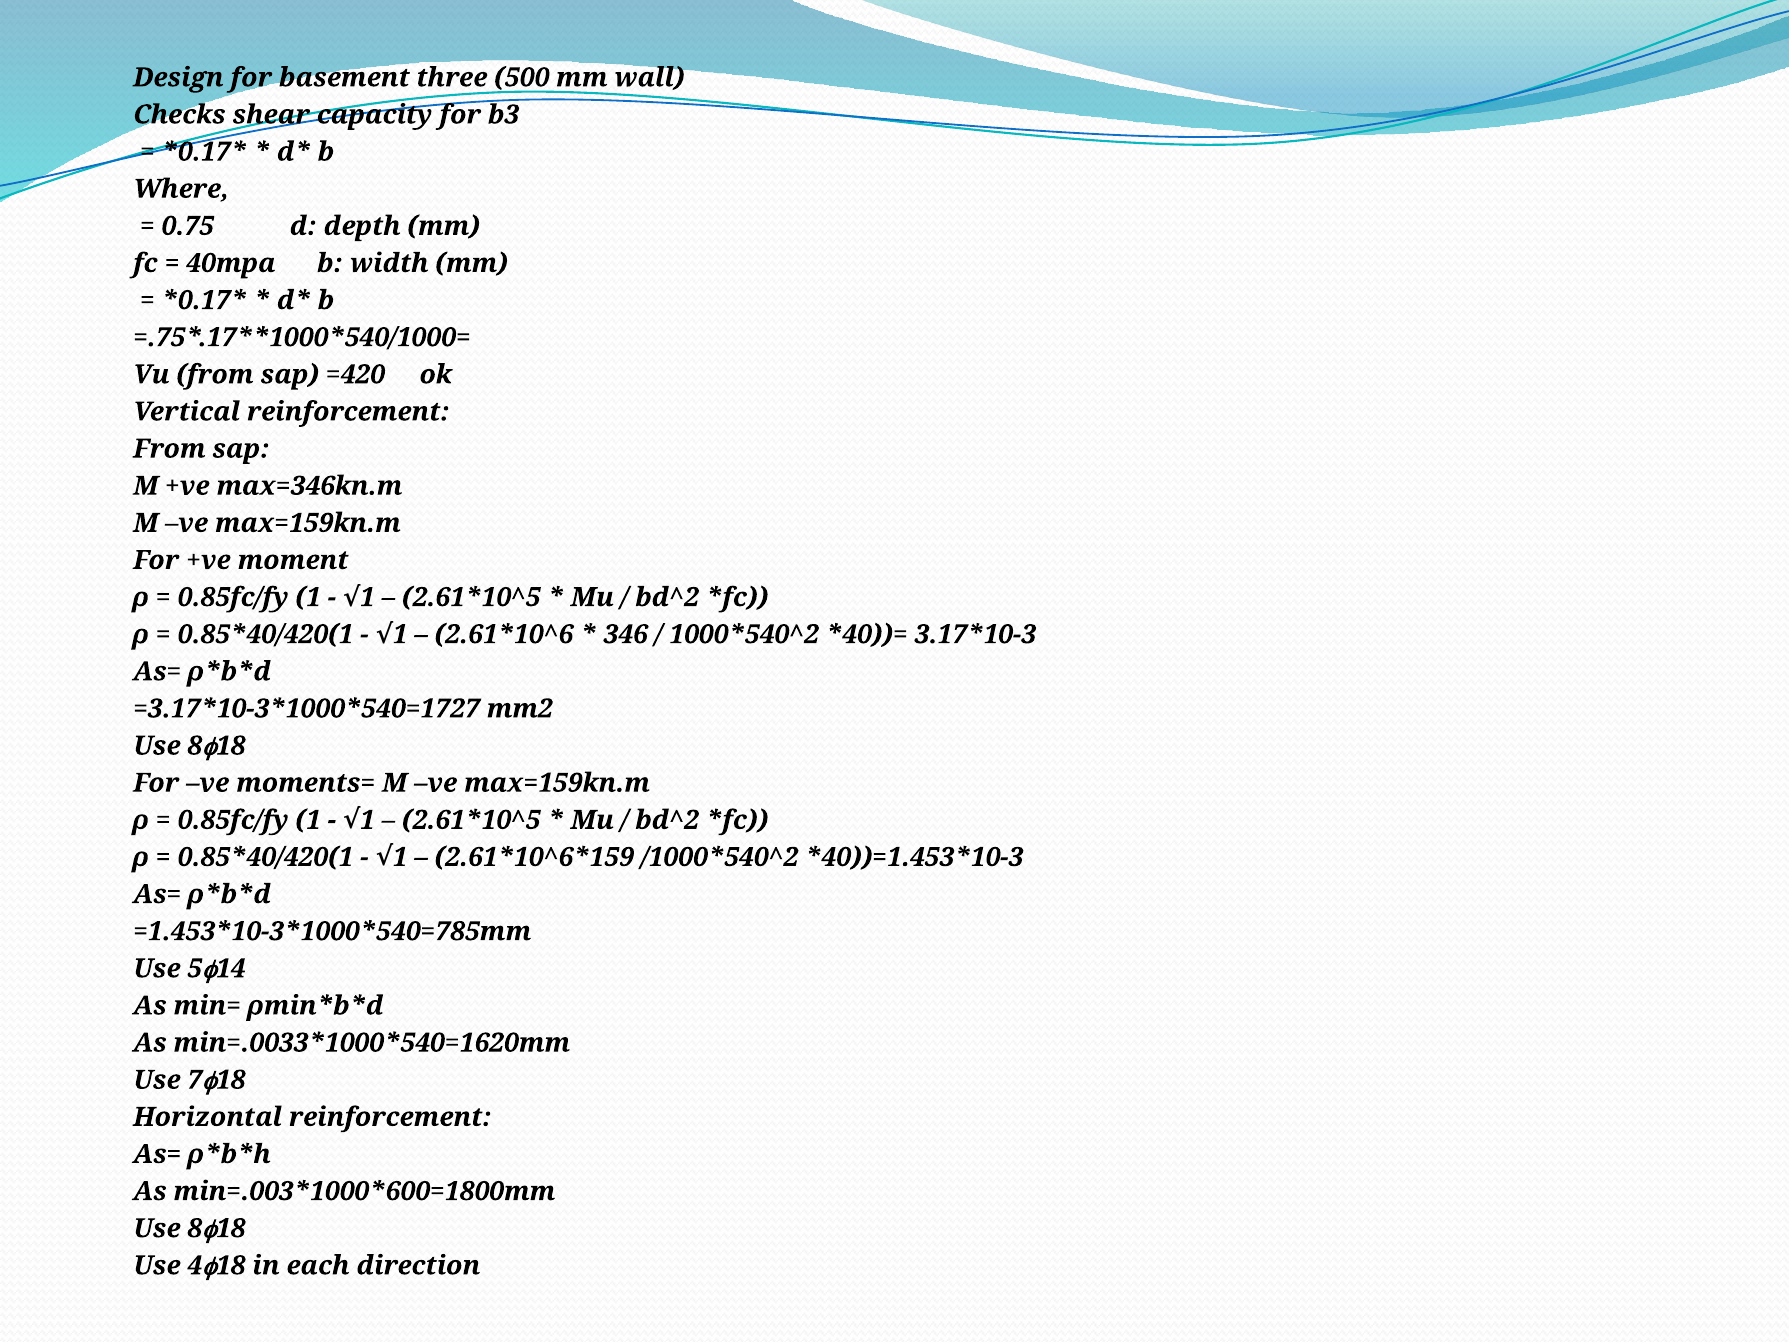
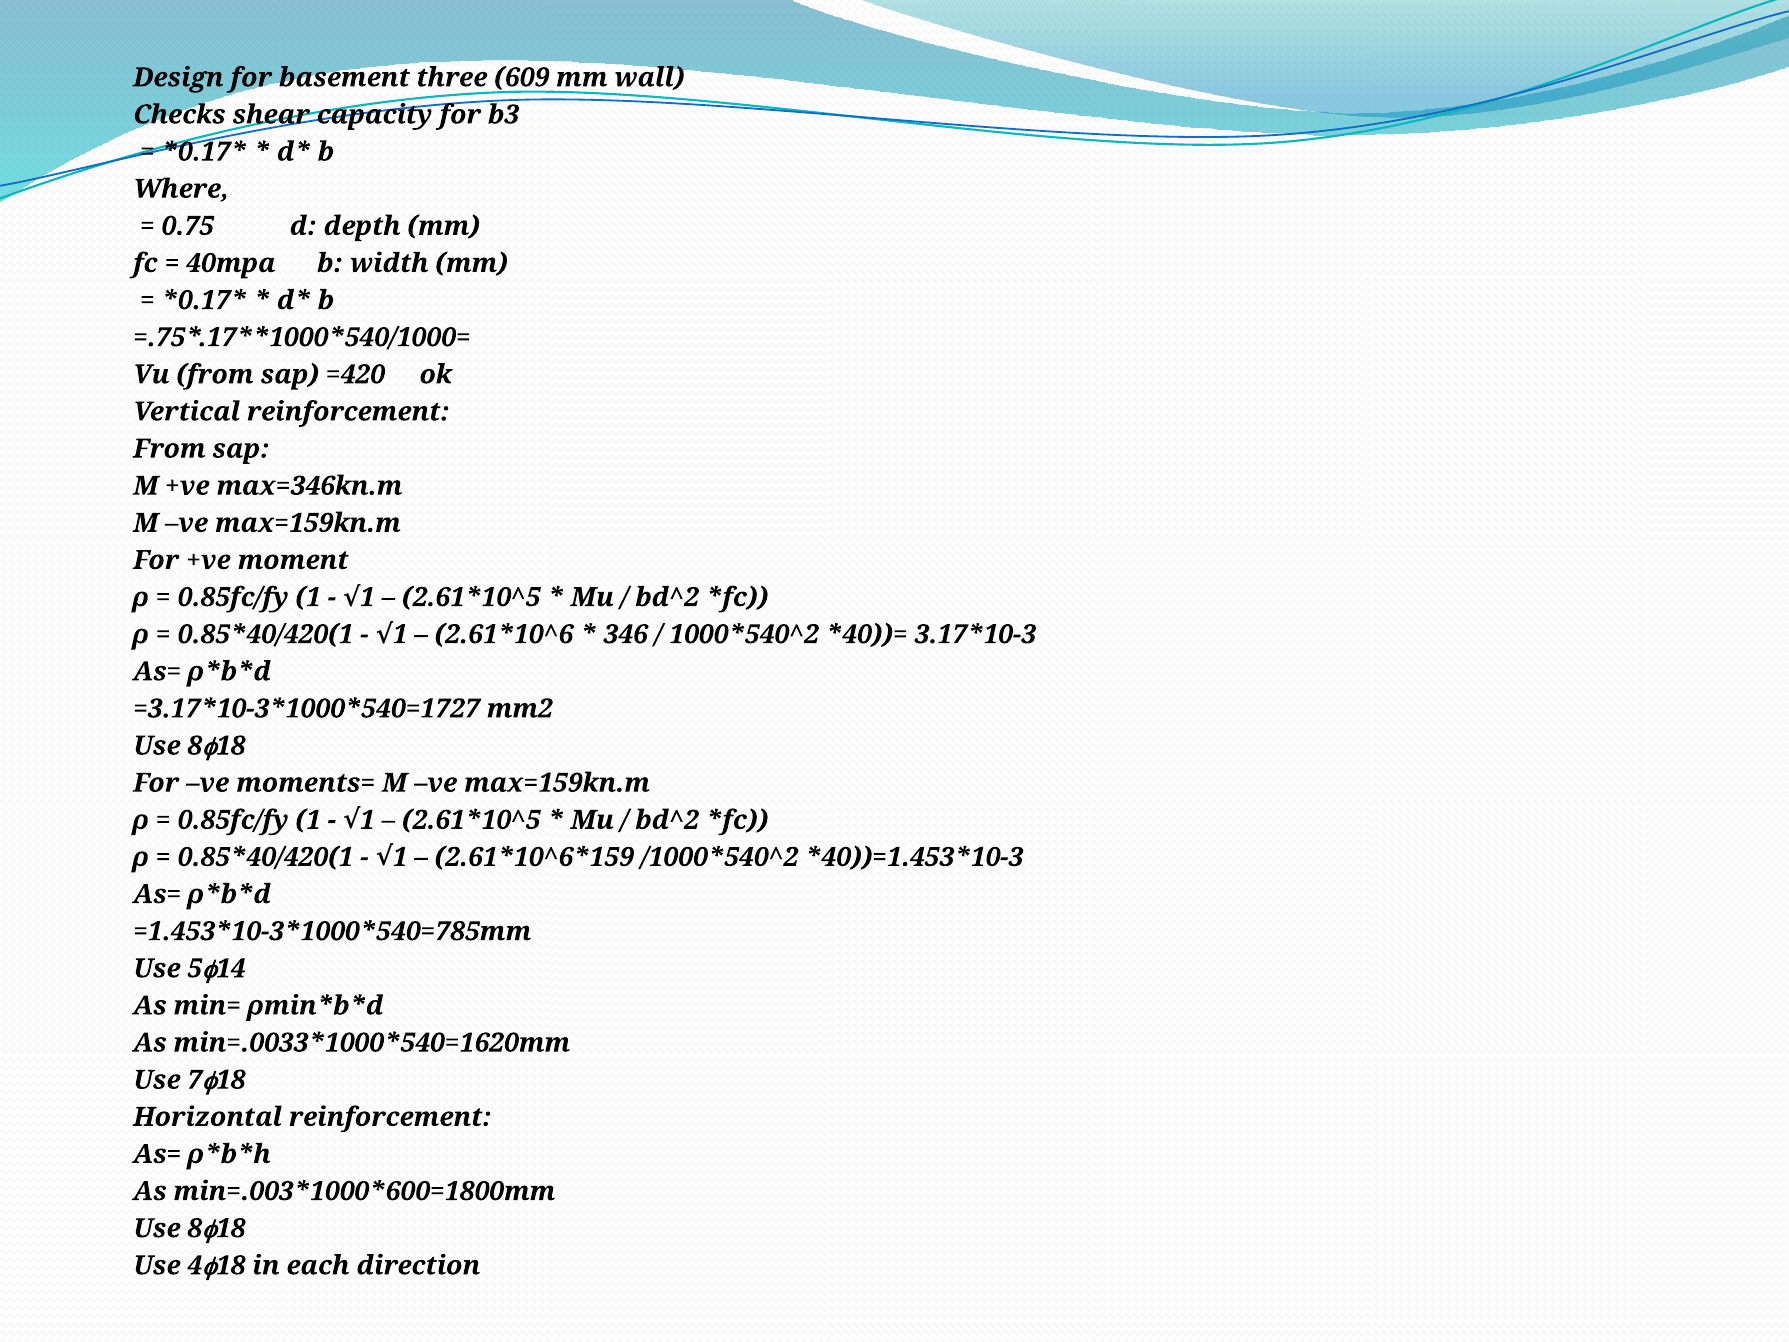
500: 500 -> 609
